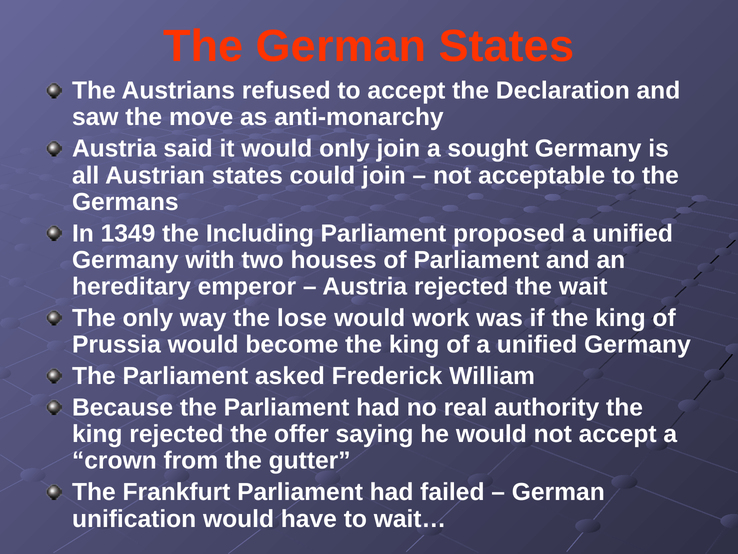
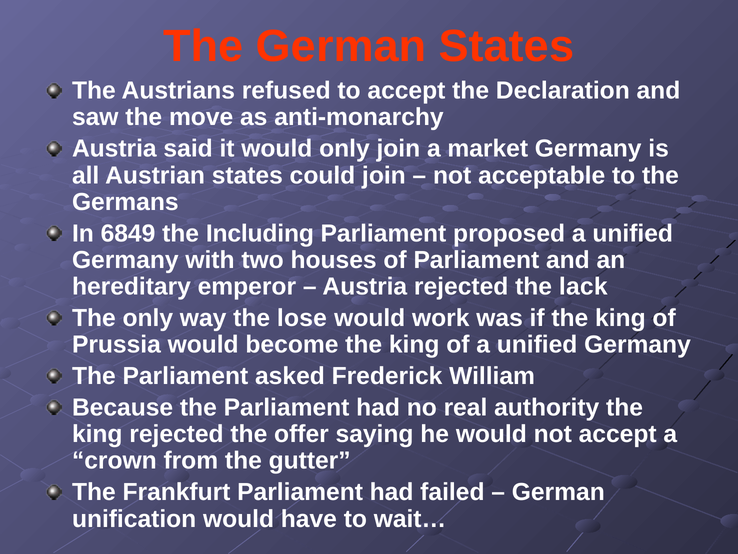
sought: sought -> market
1349: 1349 -> 6849
wait: wait -> lack
